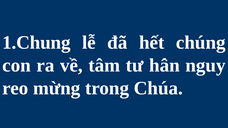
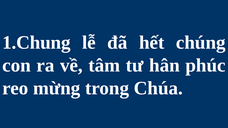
nguy: nguy -> phúc
